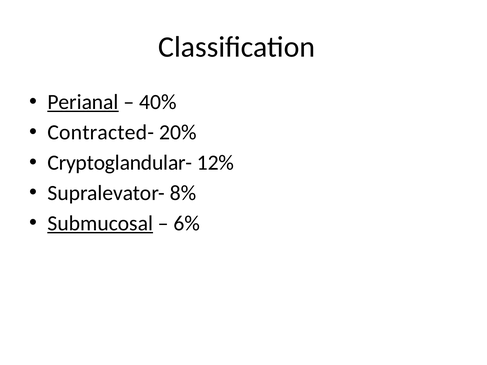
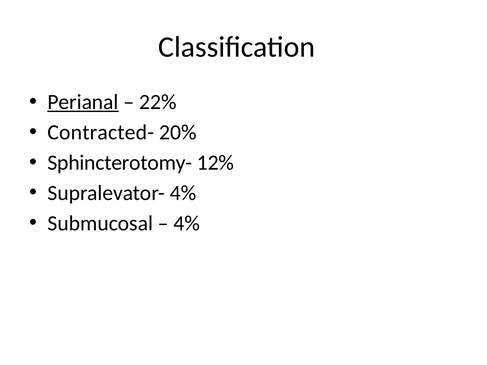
40%: 40% -> 22%
Cryptoglandular-: Cryptoglandular- -> Sphincterotomy-
Supralevator- 8%: 8% -> 4%
Submucosal underline: present -> none
6% at (187, 223): 6% -> 4%
